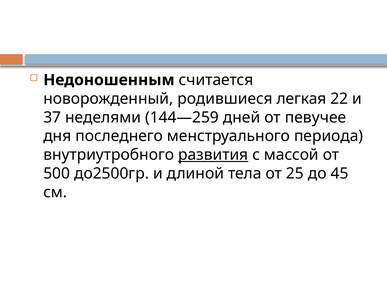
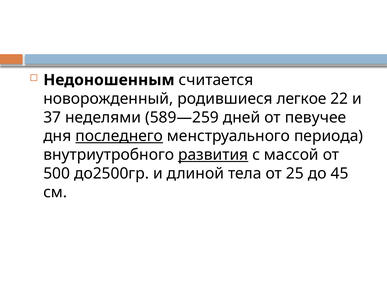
легкая: легкая -> легкое
144—259: 144—259 -> 589—259
последнего underline: none -> present
